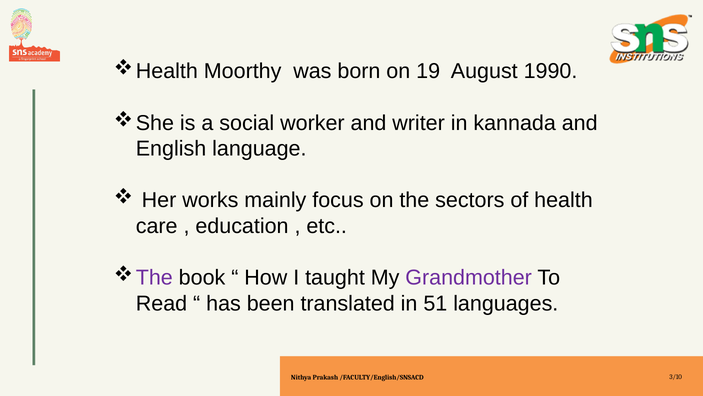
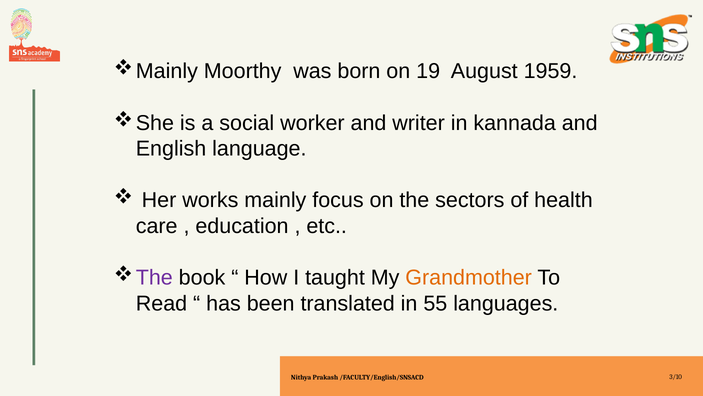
Health at (167, 71): Health -> Mainly
1990: 1990 -> 1959
Grandmother colour: purple -> orange
51: 51 -> 55
